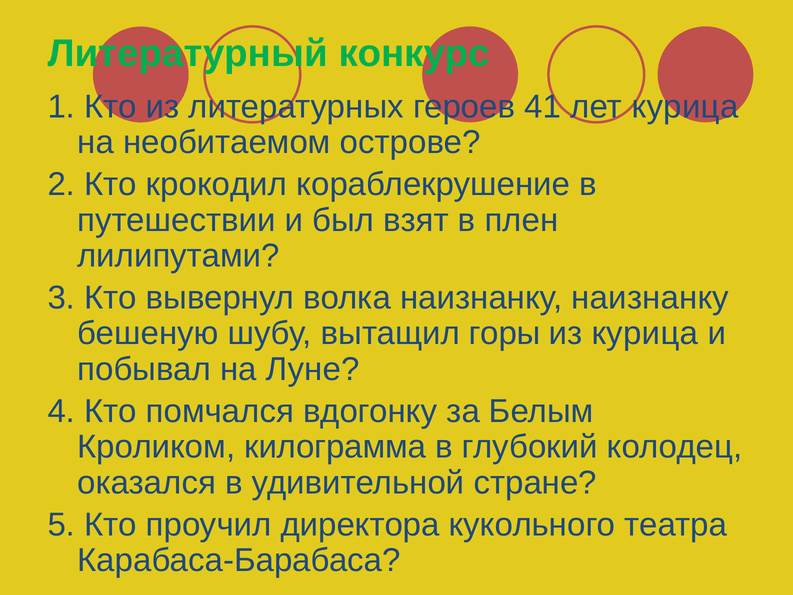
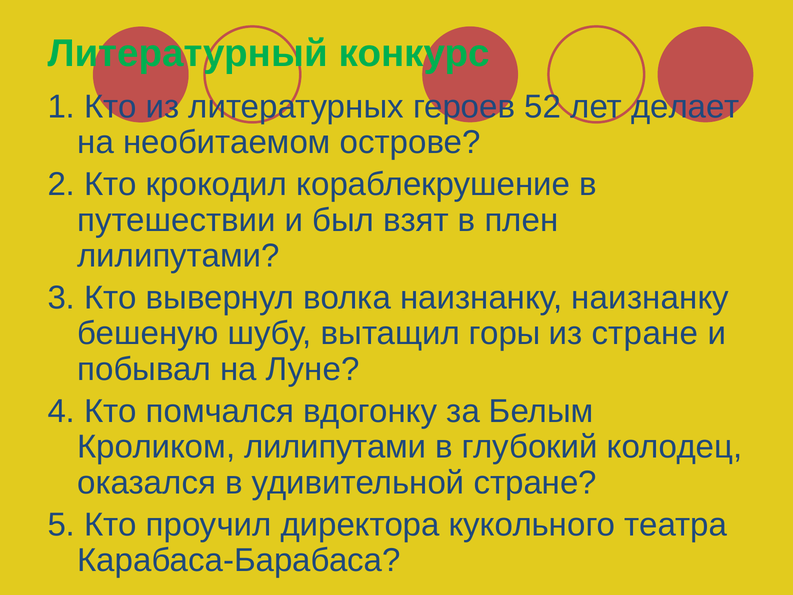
41: 41 -> 52
лет курица: курица -> делает
из курица: курица -> стране
Кроликом килограмма: килограмма -> лилипутами
